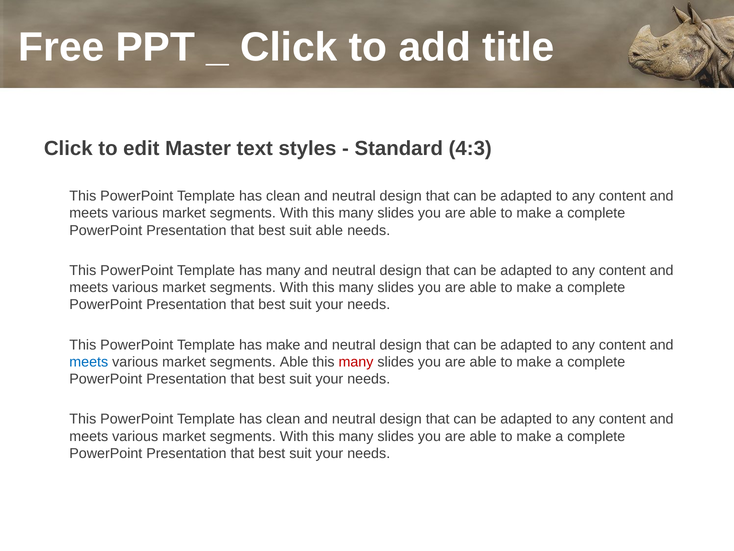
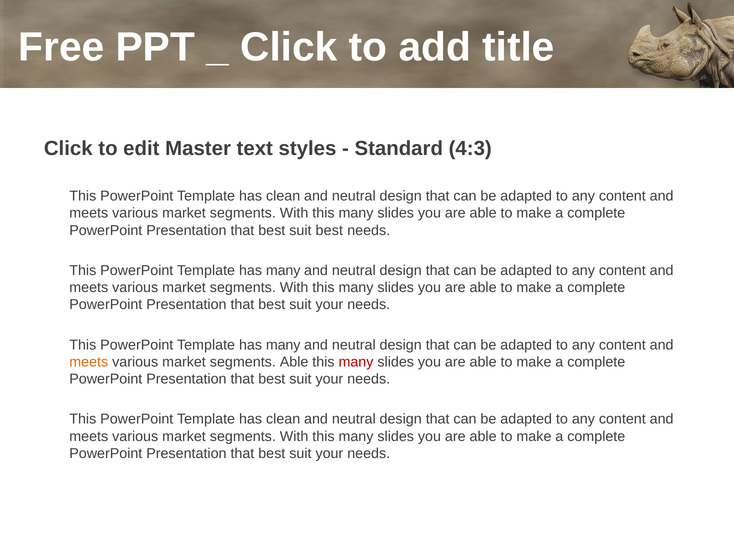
suit able: able -> best
make at (283, 344): make -> many
meets at (89, 362) colour: blue -> orange
